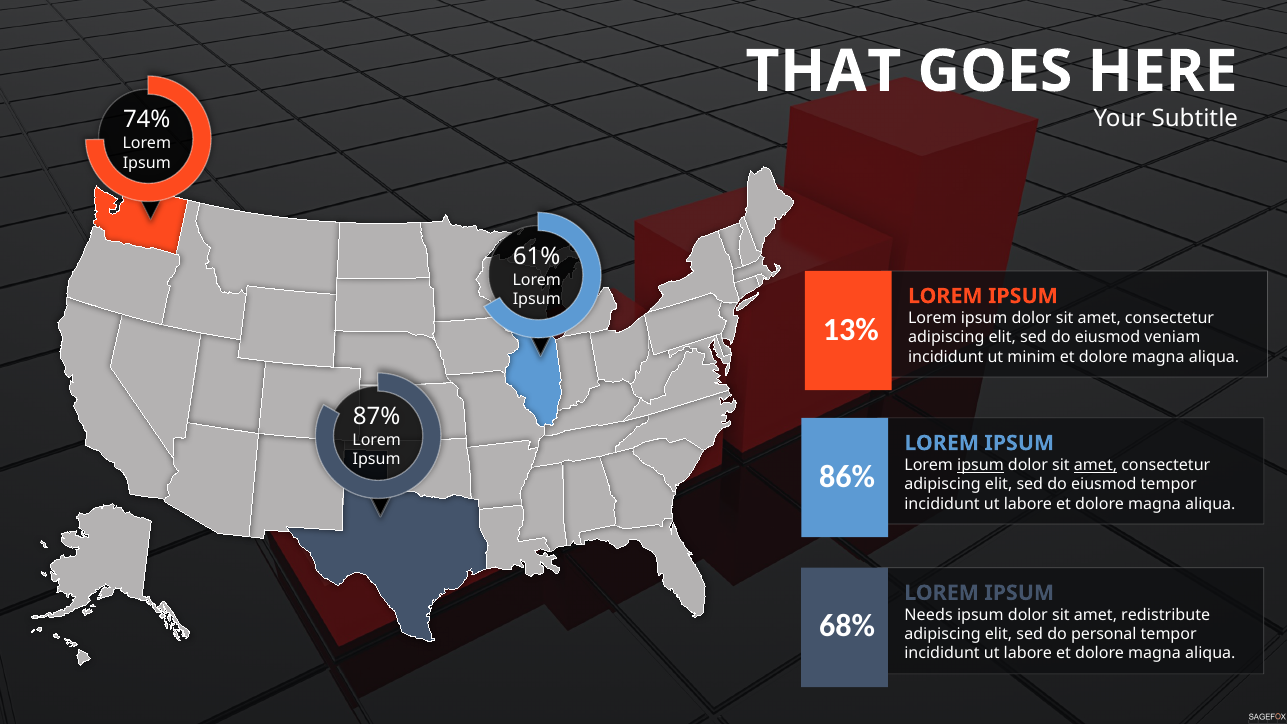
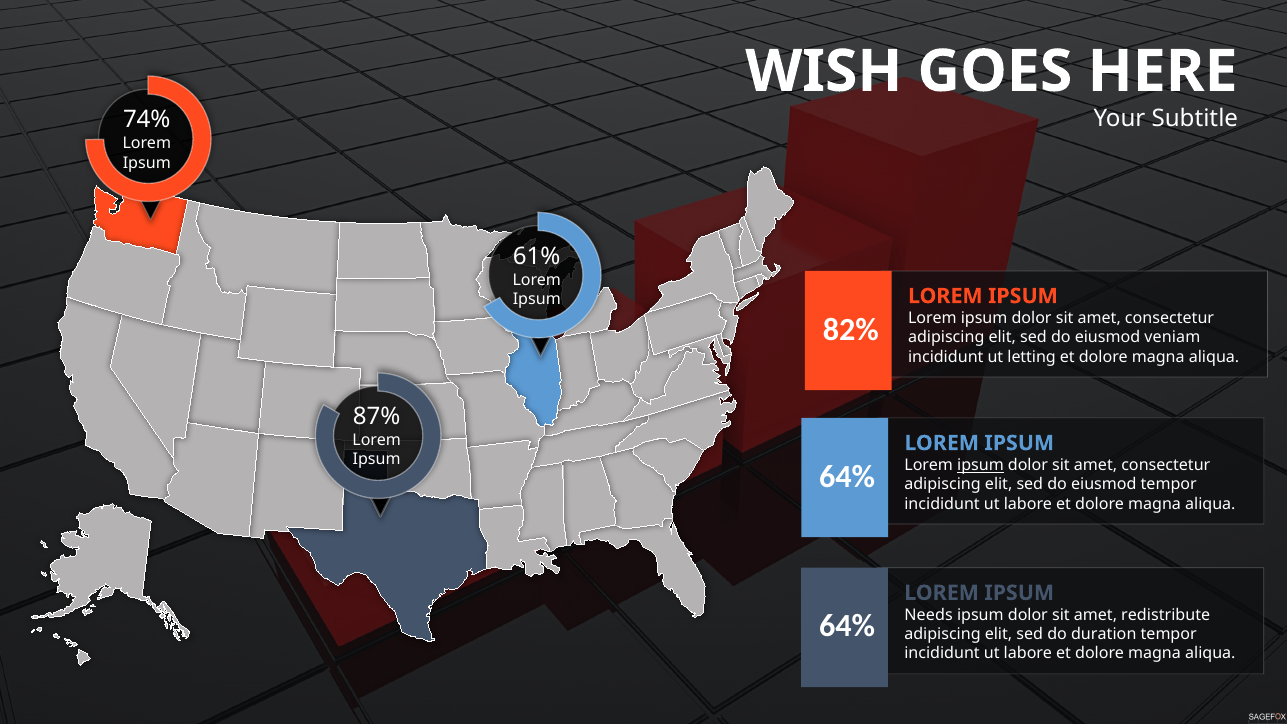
THAT: THAT -> WISH
13%: 13% -> 82%
minim: minim -> letting
amet at (1096, 465) underline: present -> none
86% at (847, 476): 86% -> 64%
68% at (847, 626): 68% -> 64%
personal: personal -> duration
